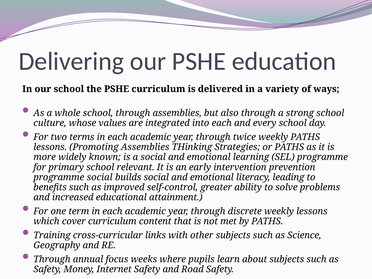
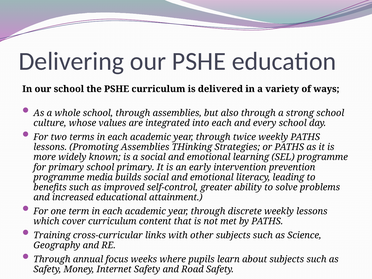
school relevant: relevant -> primary
programme social: social -> media
